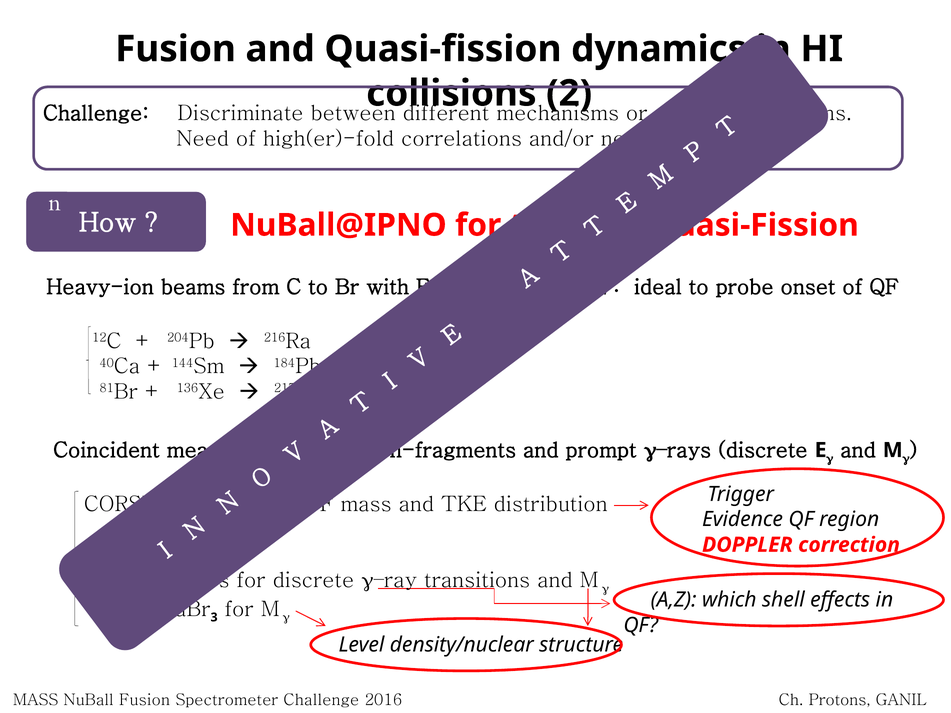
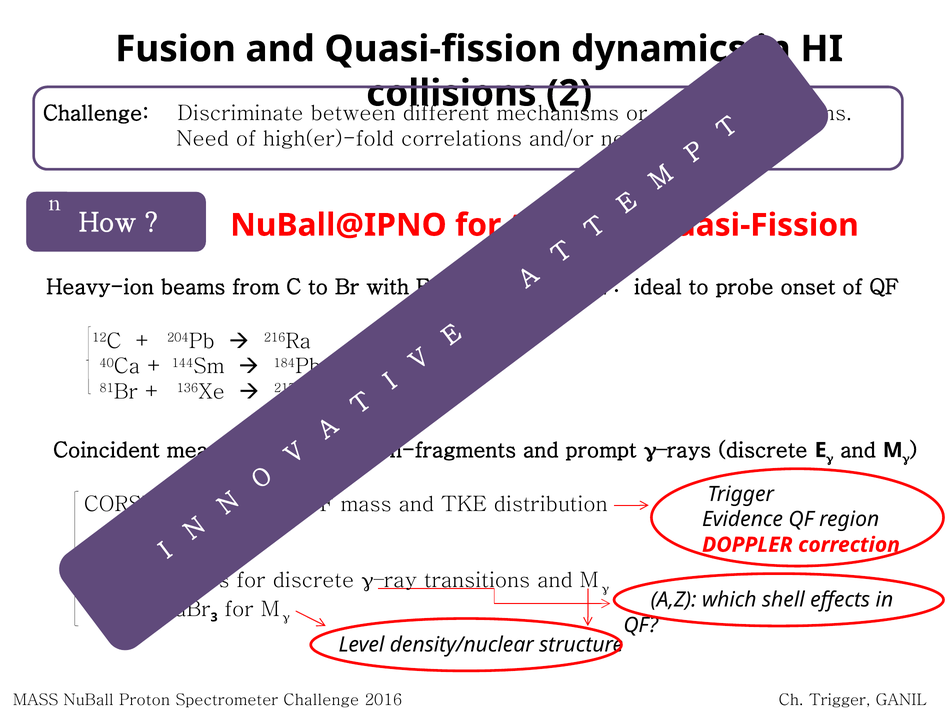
NuBall Fusion: Fusion -> Proton
Ch Protons: Protons -> Trigger
